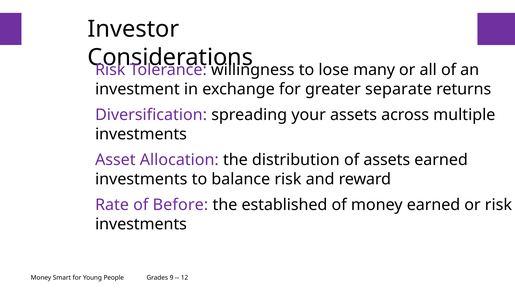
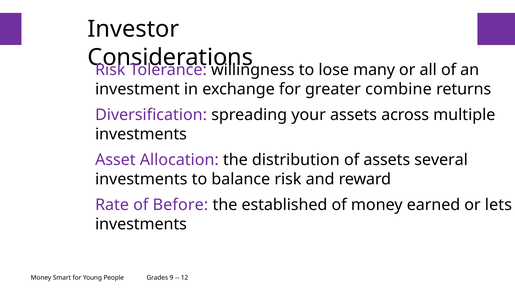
separate: separate -> combine
assets earned: earned -> several
or risk: risk -> lets
